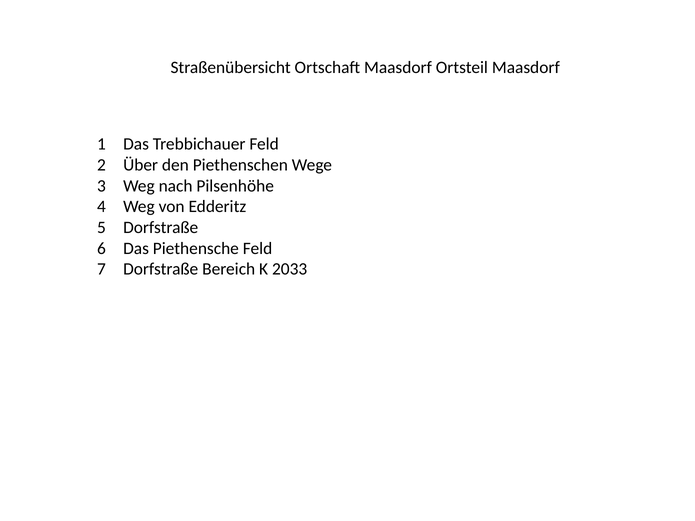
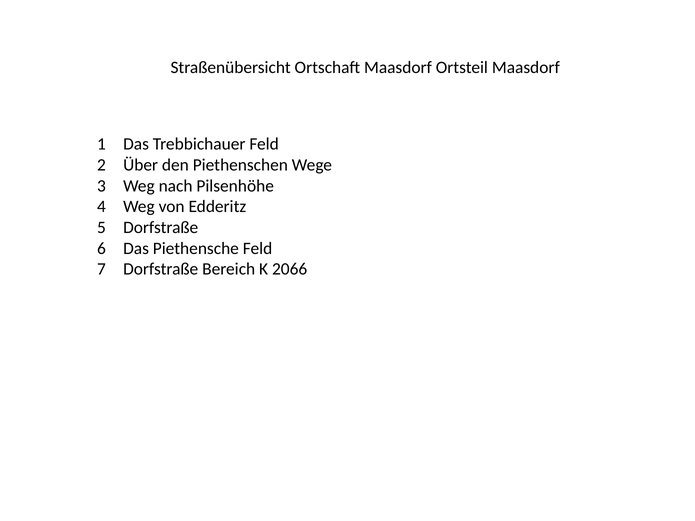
2033: 2033 -> 2066
